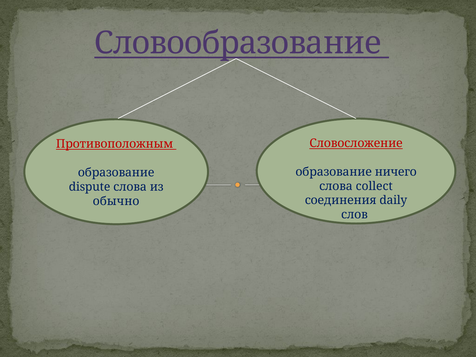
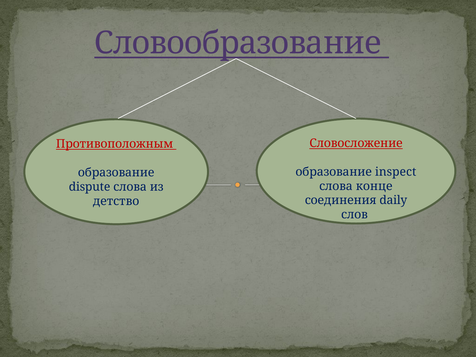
ничего: ничего -> inspect
collect: collect -> конце
обычно: обычно -> детство
